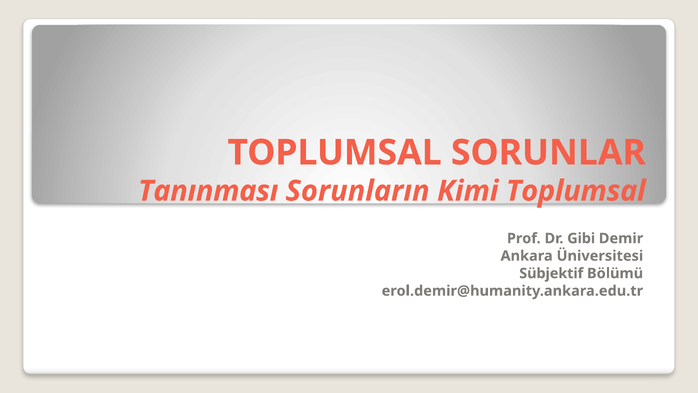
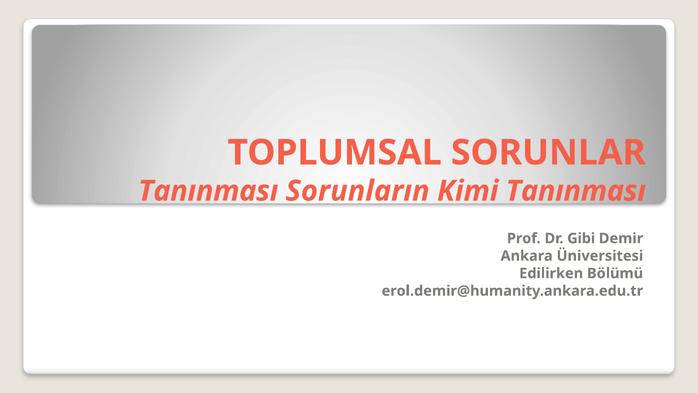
Kimi Toplumsal: Toplumsal -> Tanınması
Sübjektif: Sübjektif -> Edilirken
